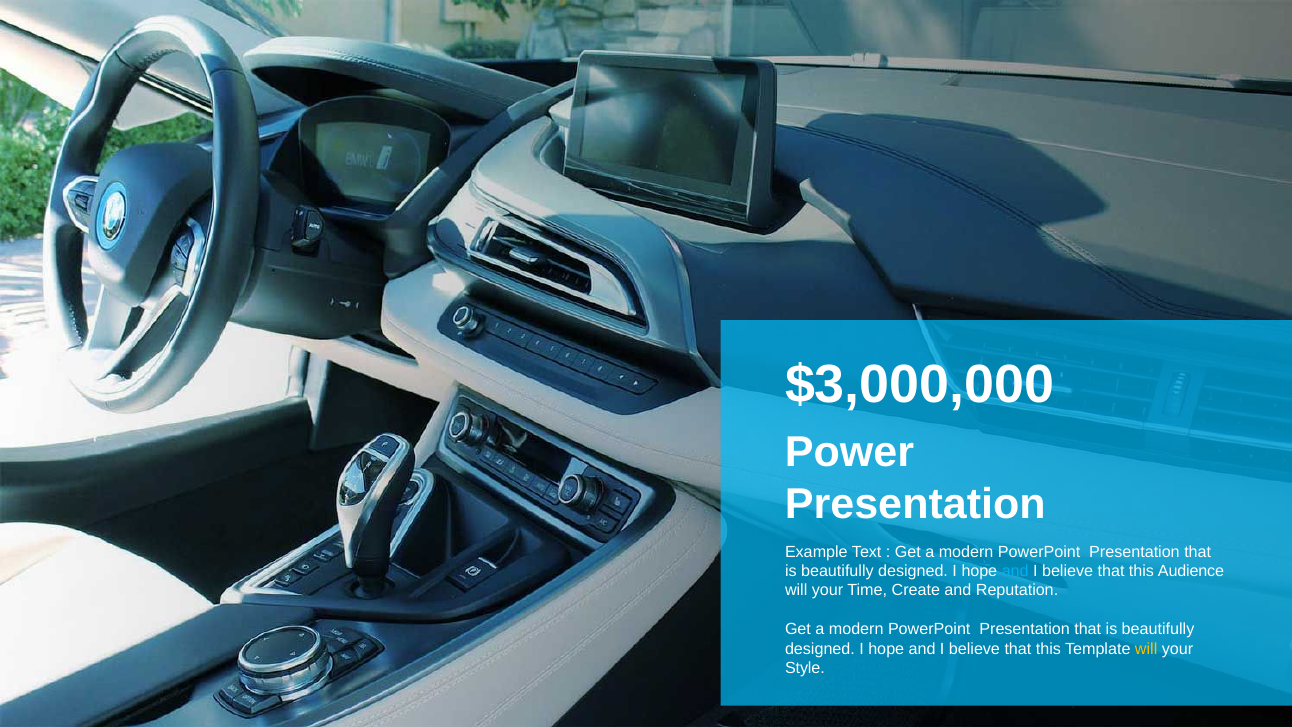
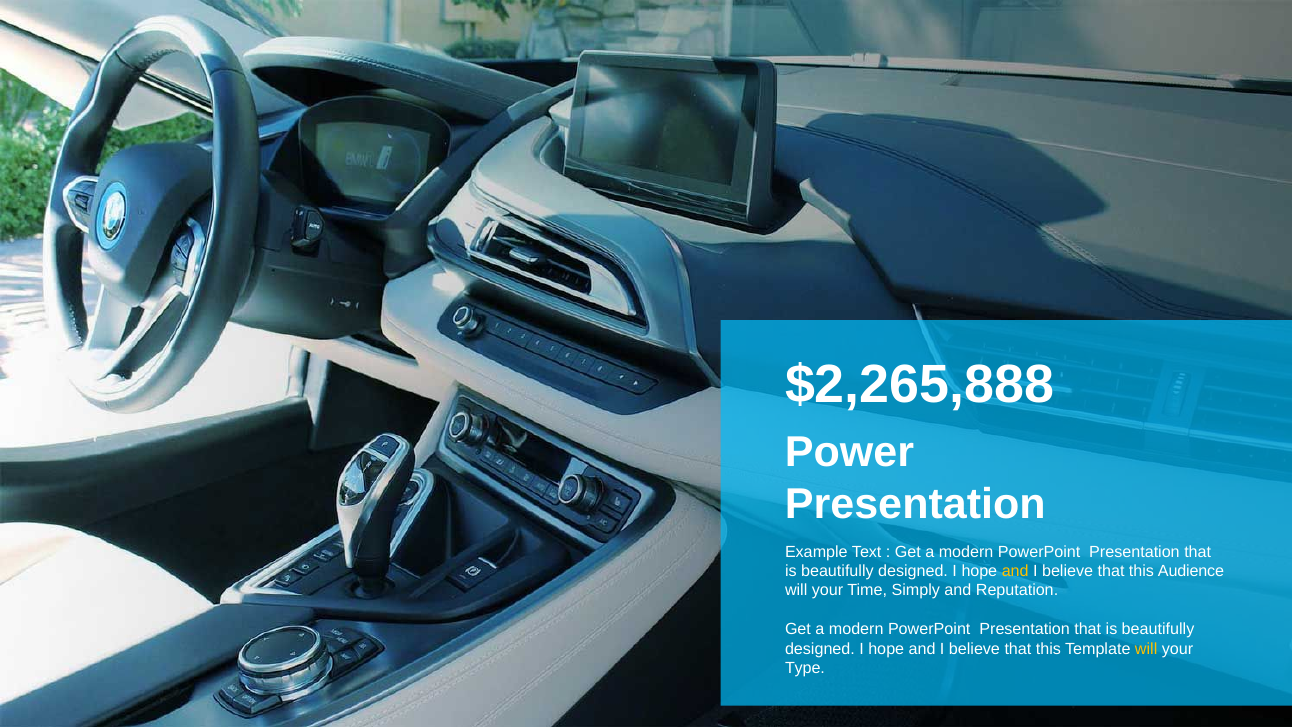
$3,000,000: $3,000,000 -> $2,265,888
and at (1015, 571) colour: light blue -> yellow
Create: Create -> Simply
Style: Style -> Type
